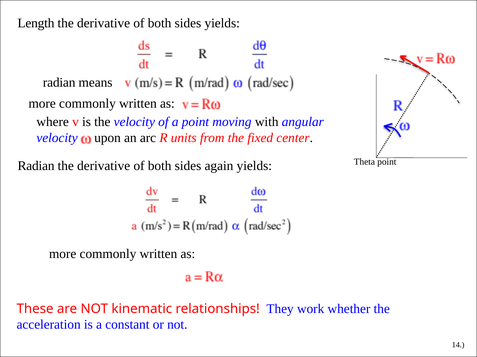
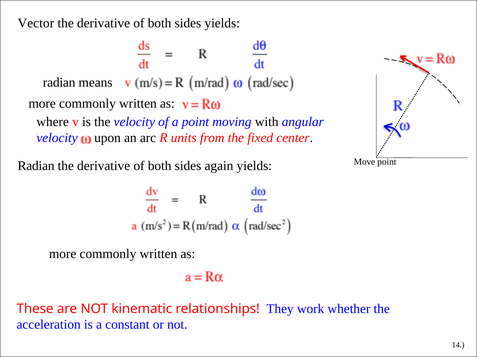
Length: Length -> Vector
Theta: Theta -> Move
